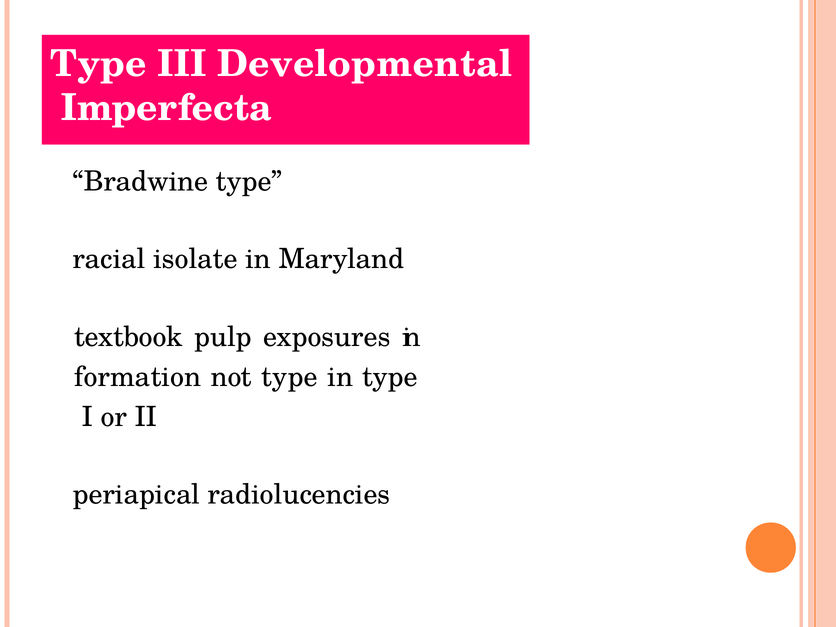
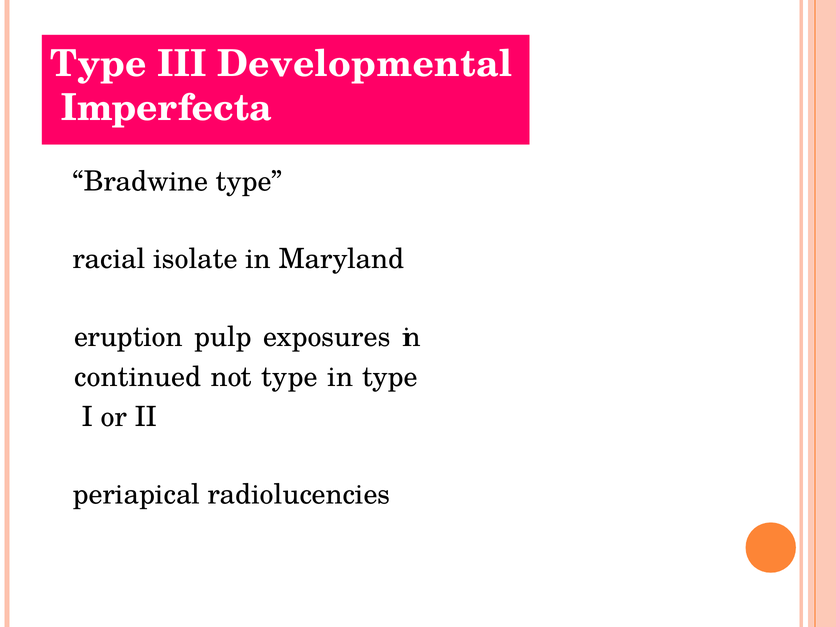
textbook: textbook -> eruption
formation: formation -> continued
